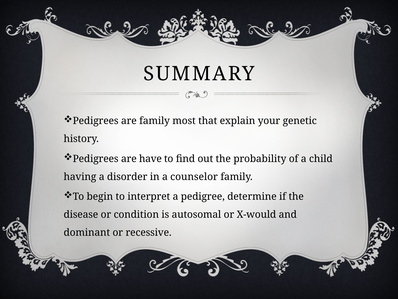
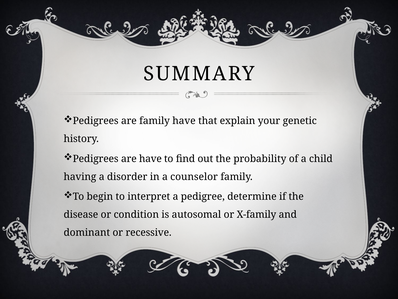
family most: most -> have
X-would: X-would -> X-family
